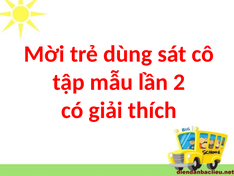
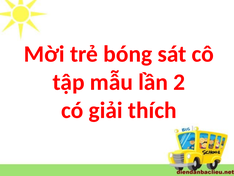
dùng: dùng -> bóng
